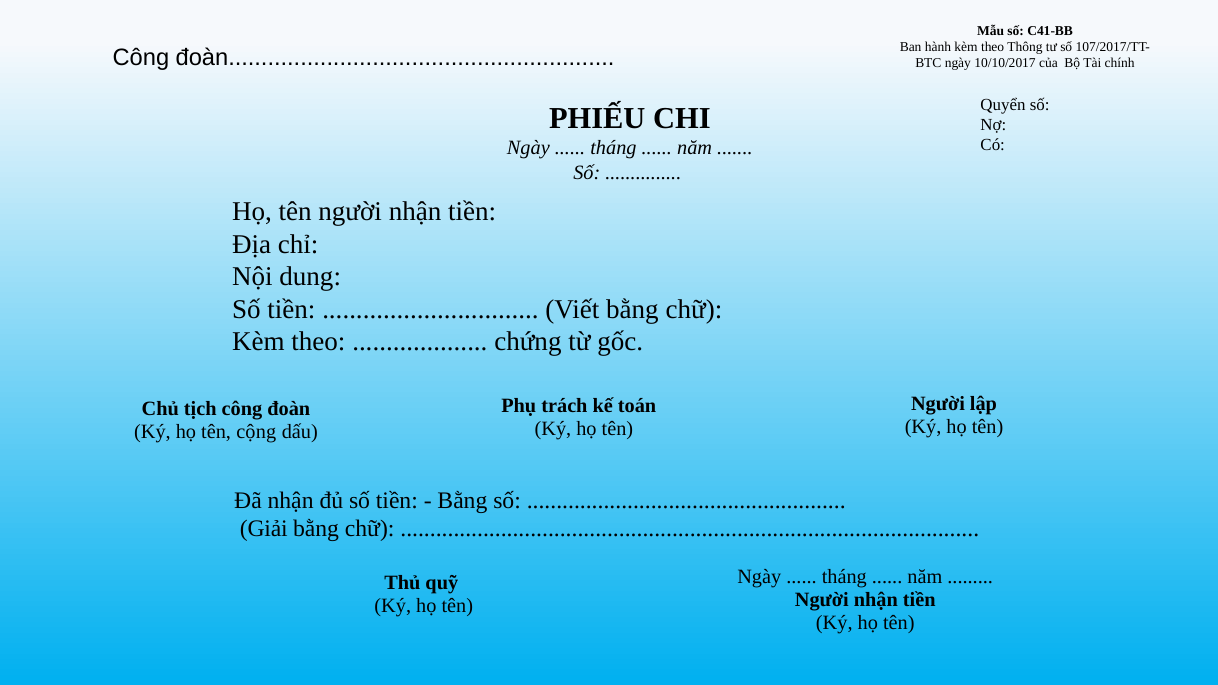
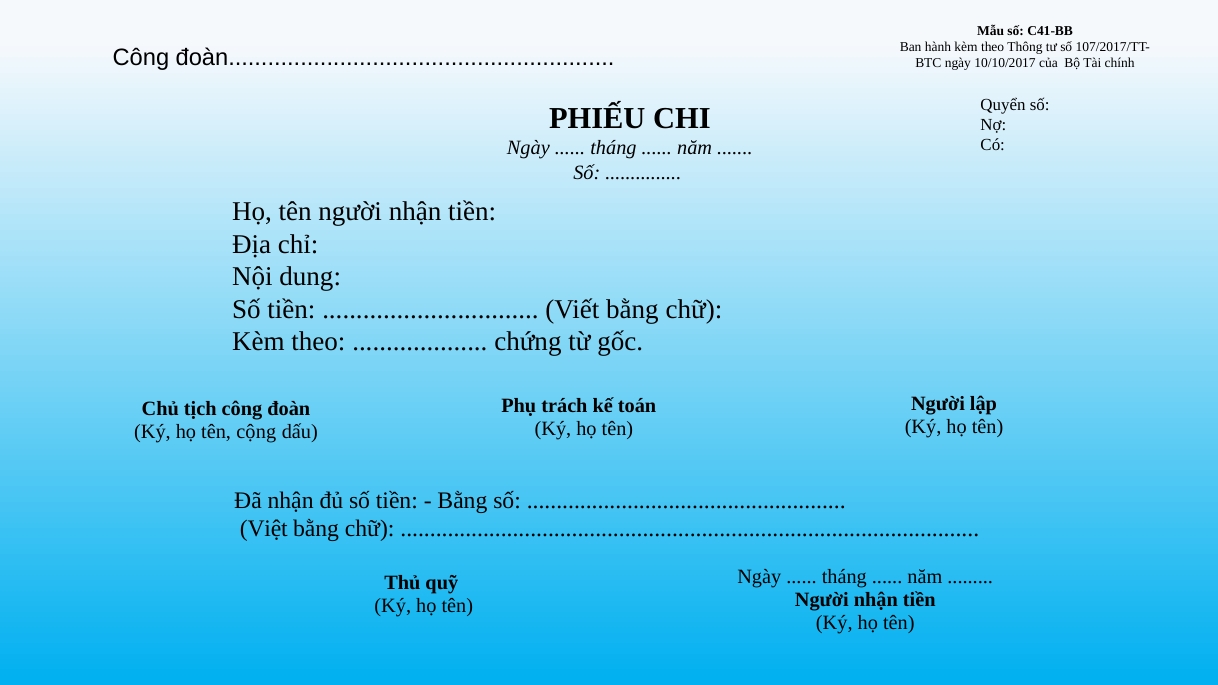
Giải: Giải -> Việt
